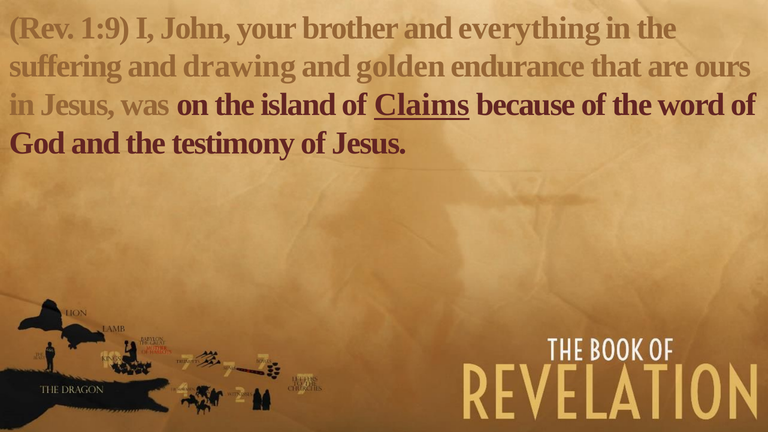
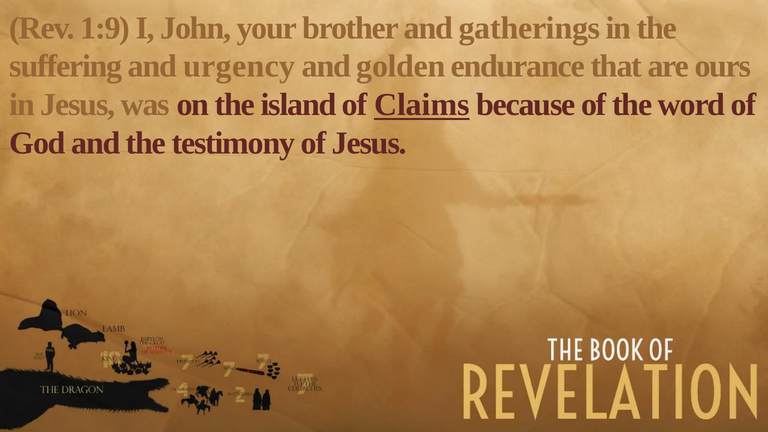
everything: everything -> gatherings
drawing: drawing -> urgency
